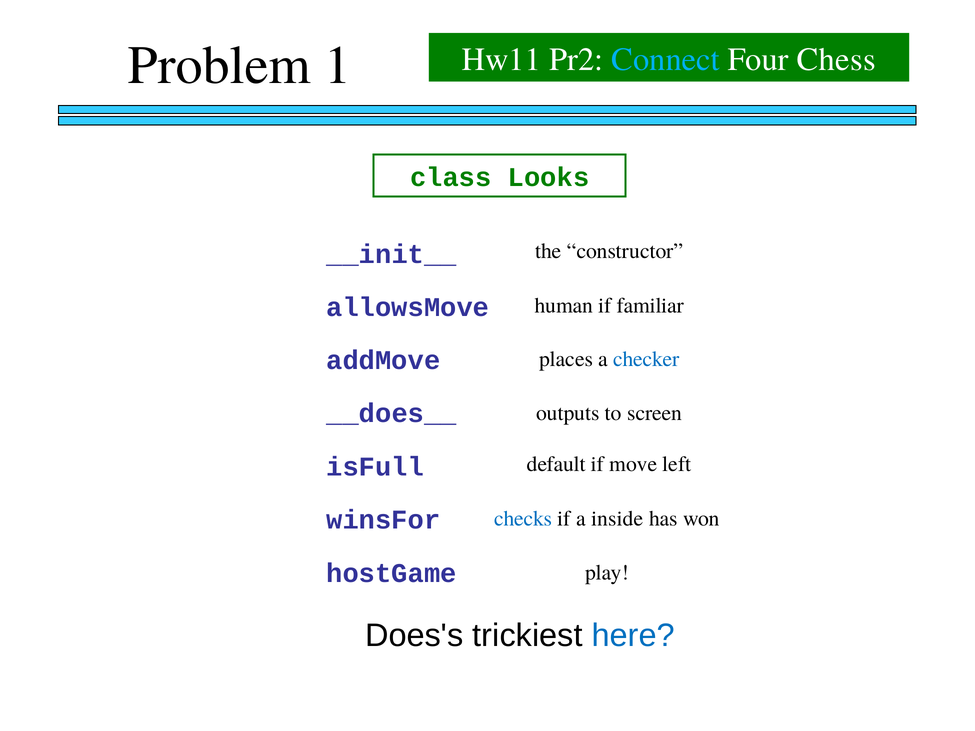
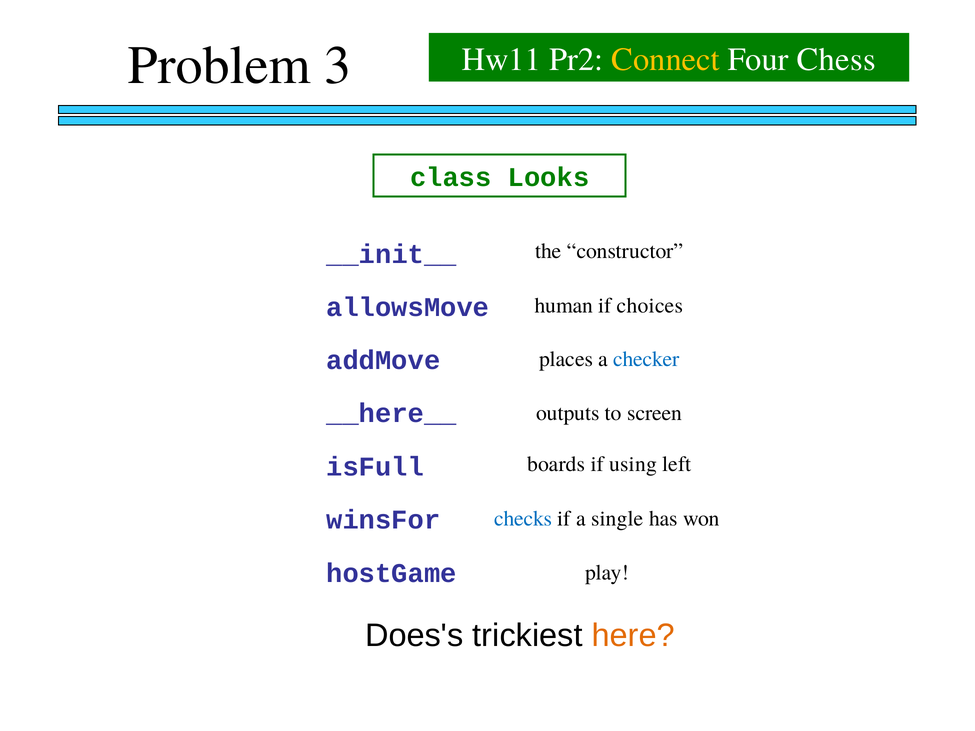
1: 1 -> 3
Connect colour: light blue -> yellow
familiar: familiar -> choices
__does__: __does__ -> __here__
default: default -> boards
move: move -> using
inside: inside -> single
here colour: blue -> orange
